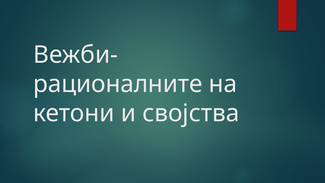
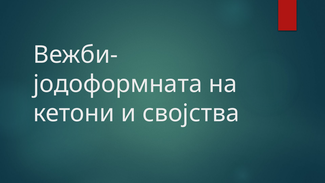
рационалните: рационалните -> јодоформната
